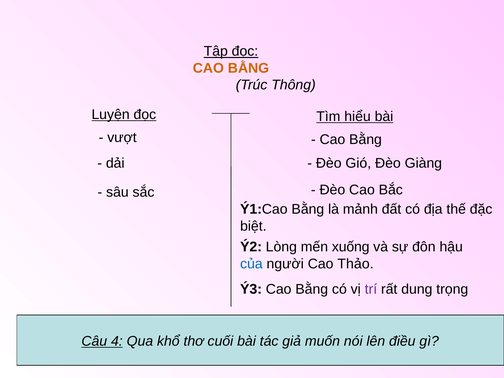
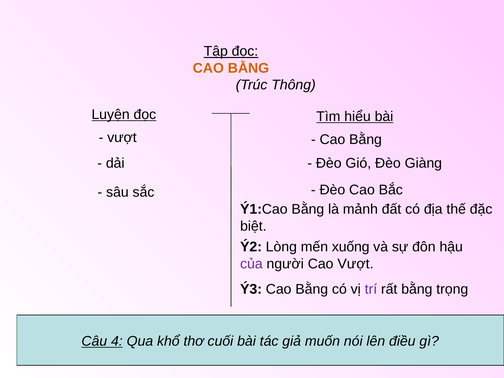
của at (251, 264) colour: blue -> purple
Cao Thảo: Thảo -> Vượt
rất dung: dung -> bằng
